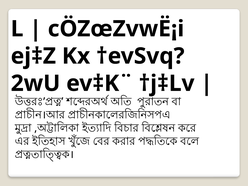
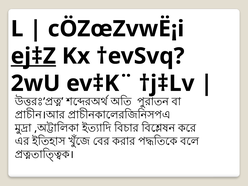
ej‡Z underline: none -> present
